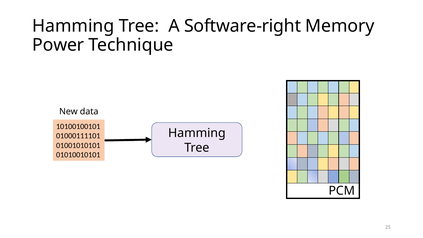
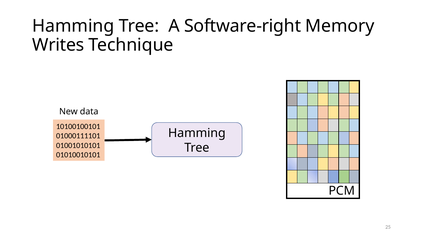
Power: Power -> Writes
